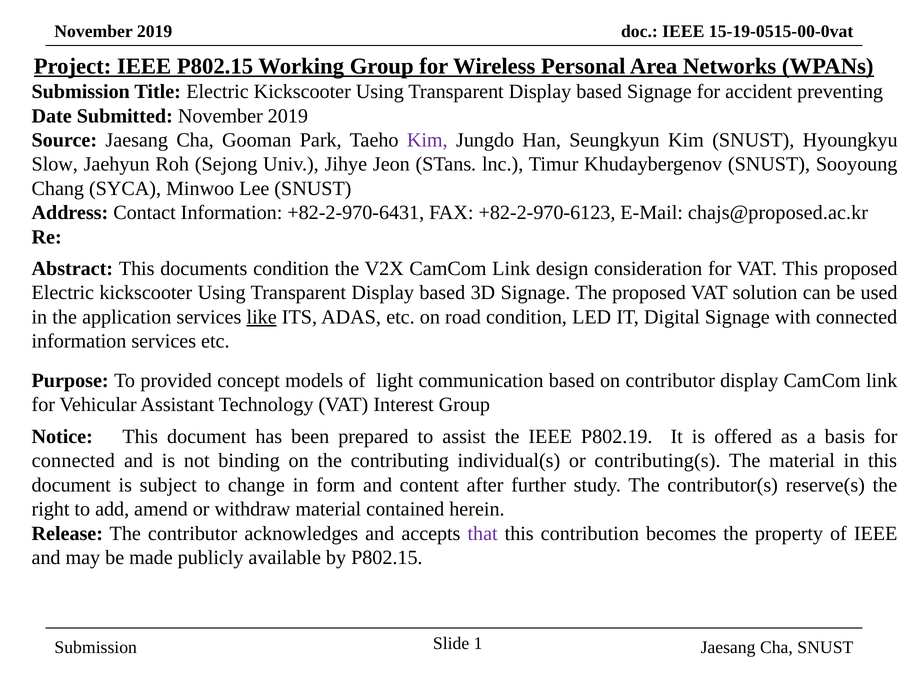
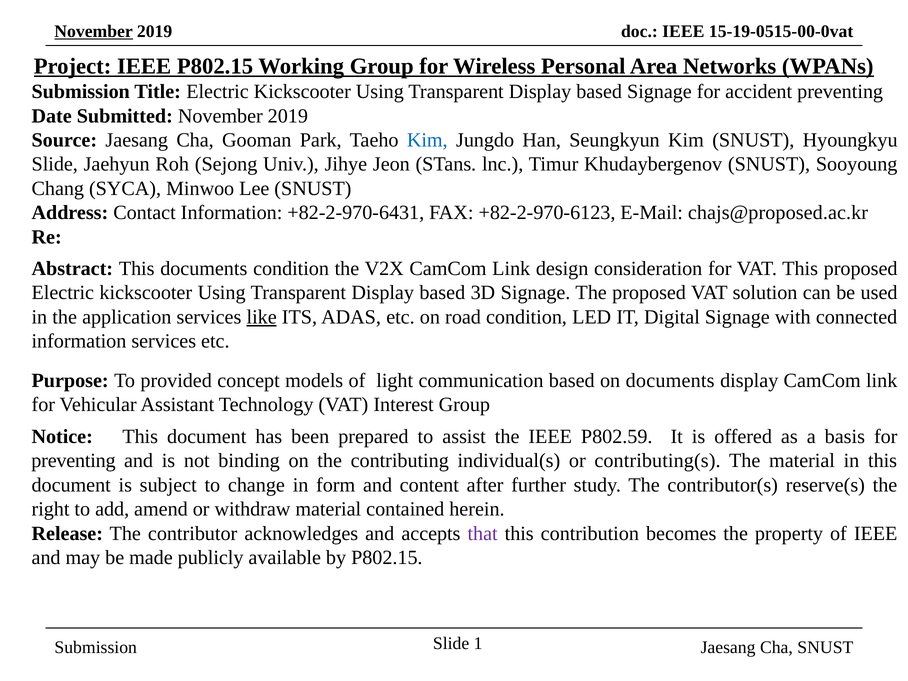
November at (94, 31) underline: none -> present
Kim at (427, 140) colour: purple -> blue
Slow at (55, 164): Slow -> Slide
on contributor: contributor -> documents
P802.19: P802.19 -> P802.59
connected at (73, 461): connected -> preventing
